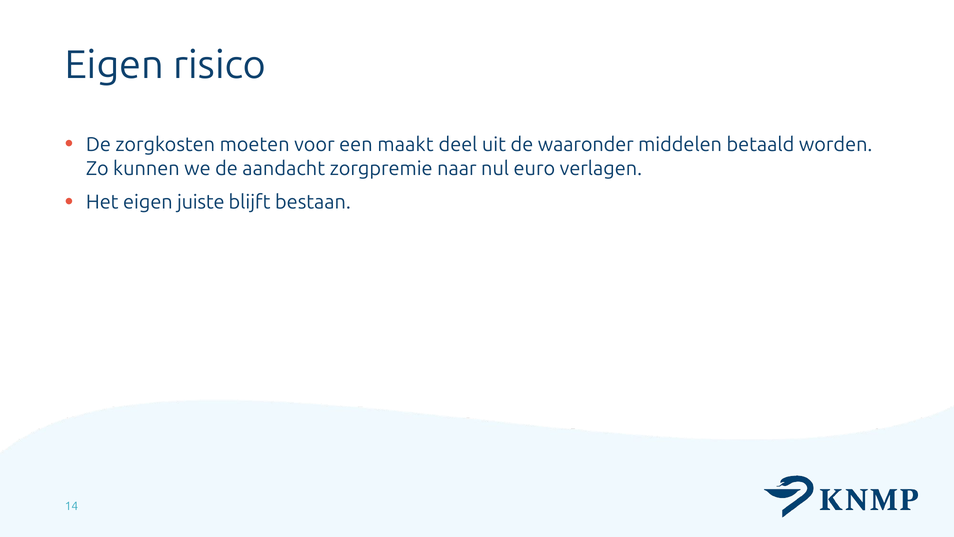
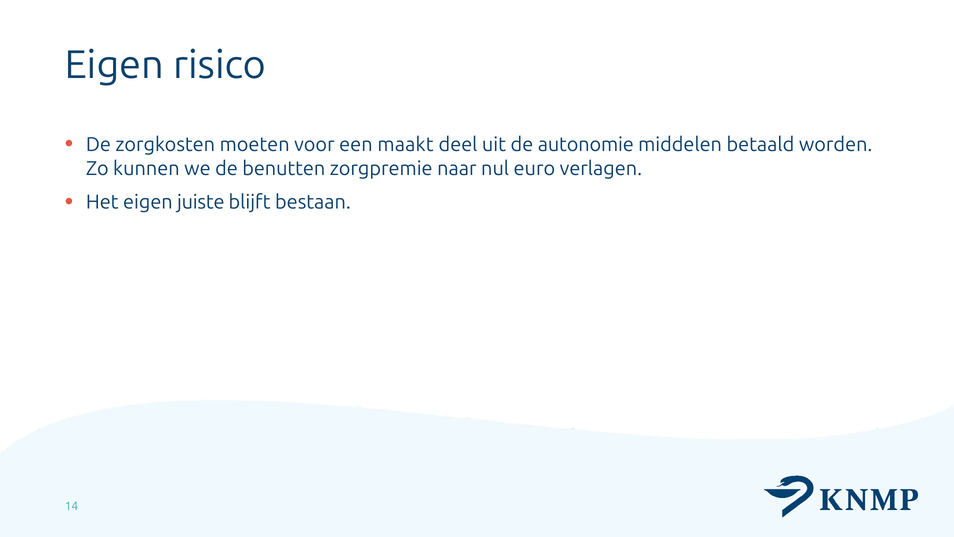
waaronder: waaronder -> autonomie
aandacht: aandacht -> benutten
